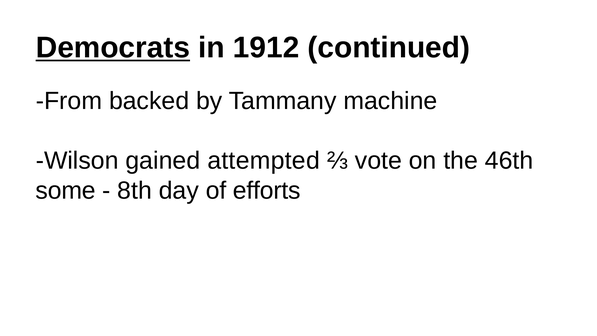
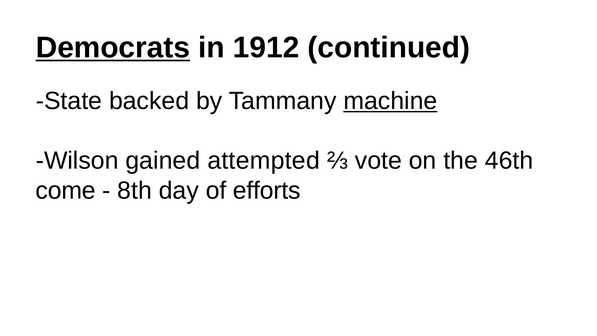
From: From -> State
machine underline: none -> present
some: some -> come
